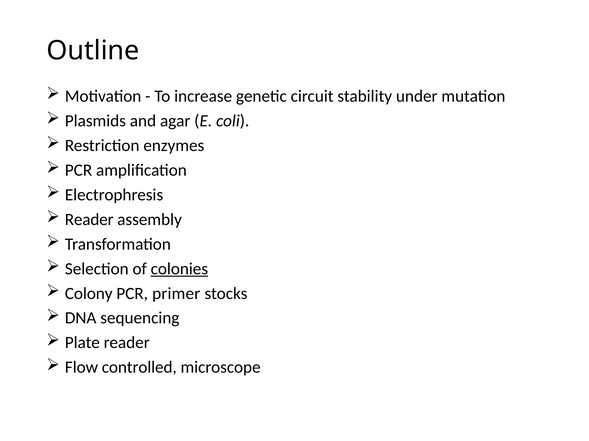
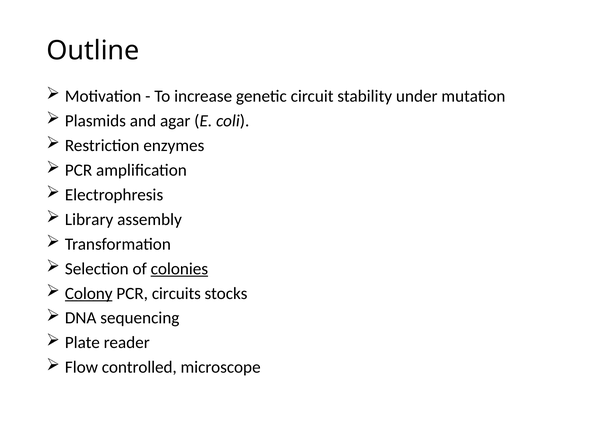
Reader at (89, 220): Reader -> Library
Colony underline: none -> present
primer: primer -> circuits
